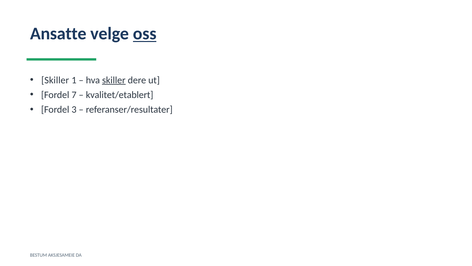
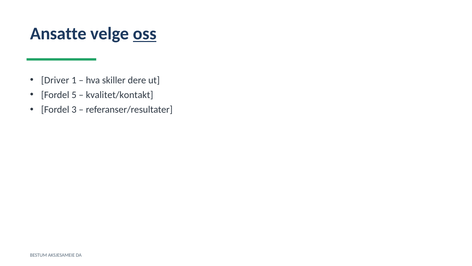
Skiller at (55, 80): Skiller -> Driver
skiller at (114, 80) underline: present -> none
7: 7 -> 5
kvalitet/etablert: kvalitet/etablert -> kvalitet/kontakt
